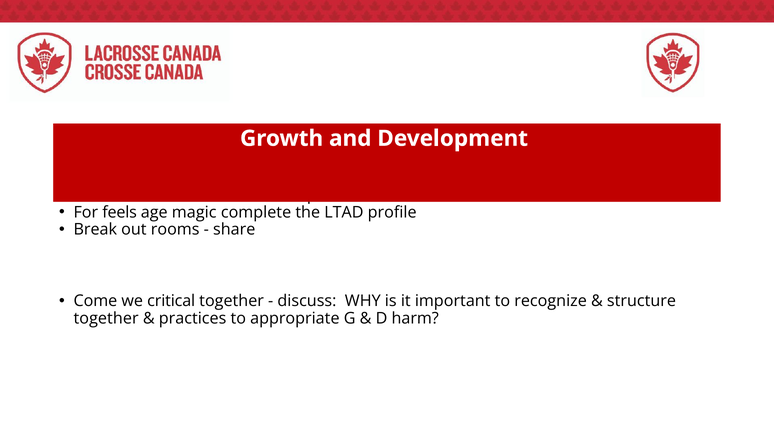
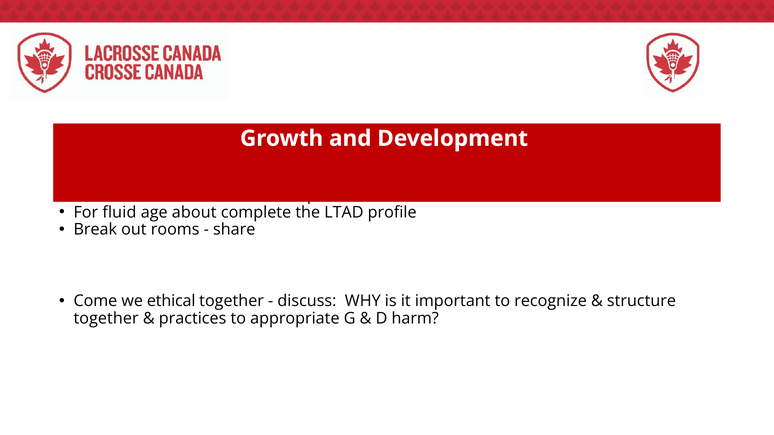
feels: feels -> fluid
magic: magic -> about
critical: critical -> ethical
